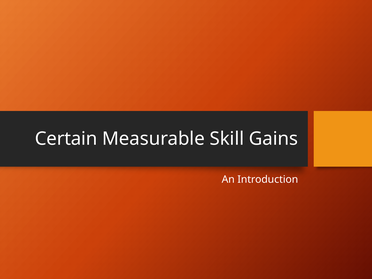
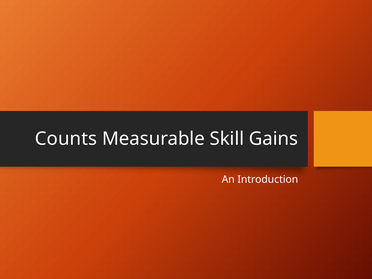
Certain: Certain -> Counts
